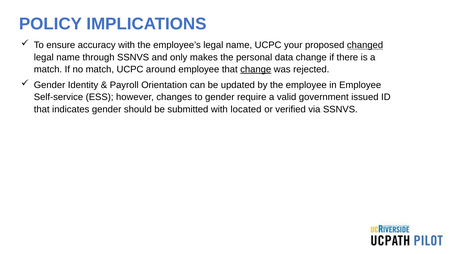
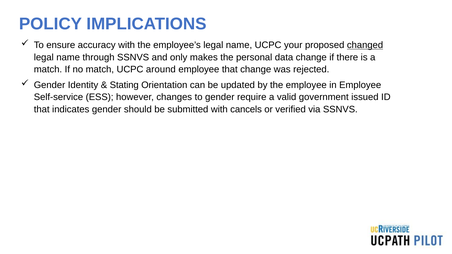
change at (256, 69) underline: present -> none
Payroll: Payroll -> Stating
located: located -> cancels
